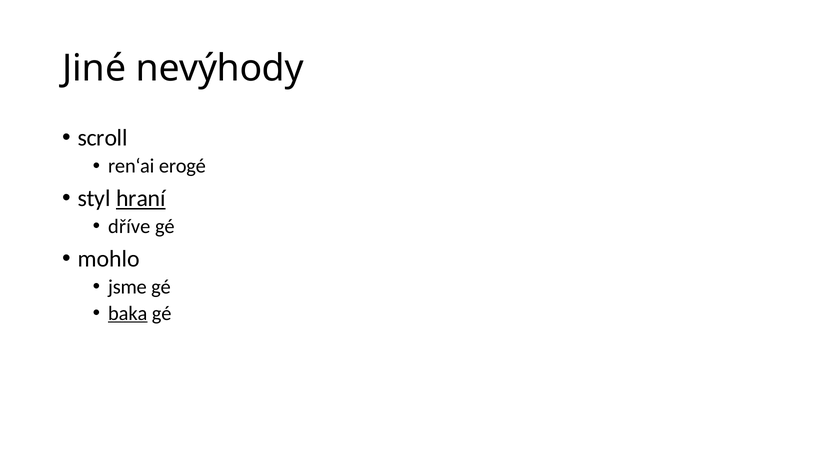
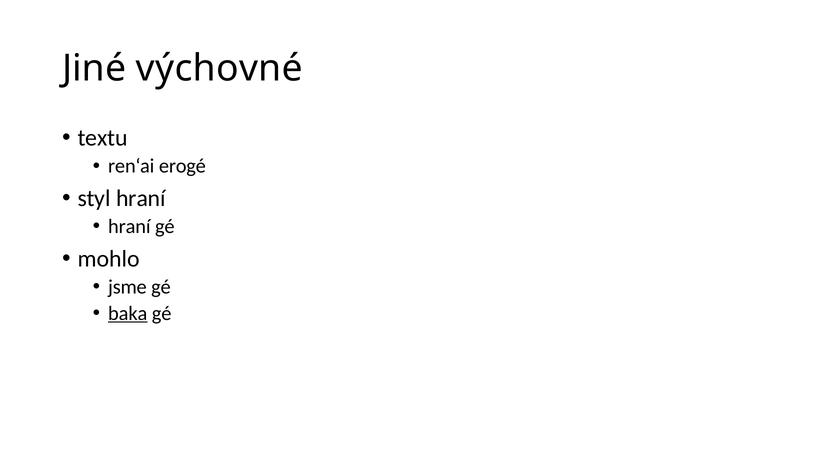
nevýhody: nevýhody -> výchovné
scroll: scroll -> textu
hraní at (141, 198) underline: present -> none
dříve at (129, 227): dříve -> hraní
